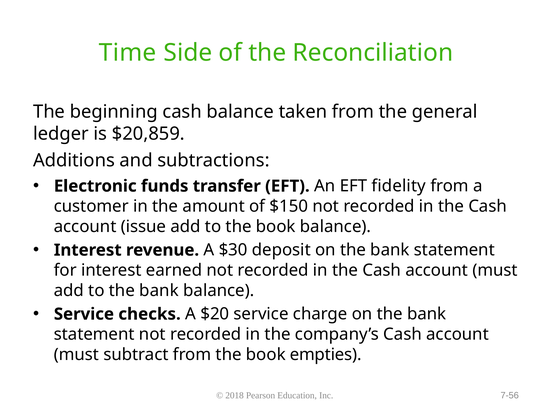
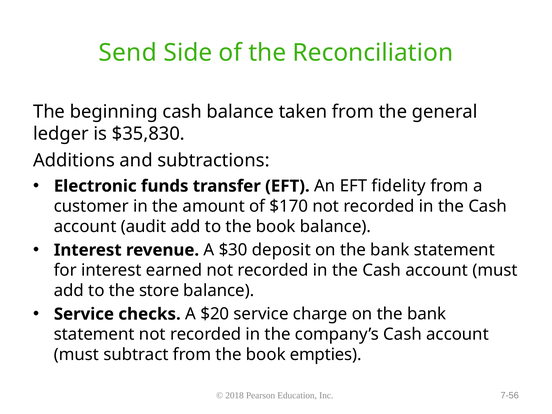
Time: Time -> Send
$20,859: $20,859 -> $35,830
$150: $150 -> $170
issue: issue -> audit
to the bank: bank -> store
